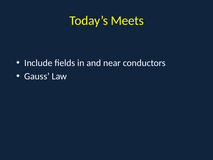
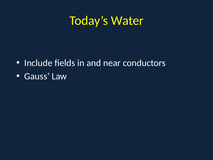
Meets: Meets -> Water
